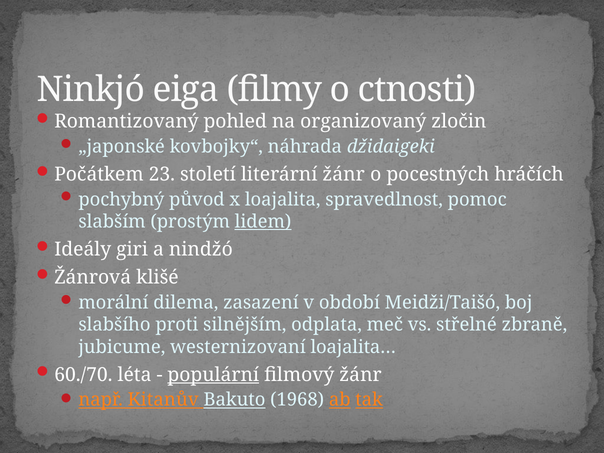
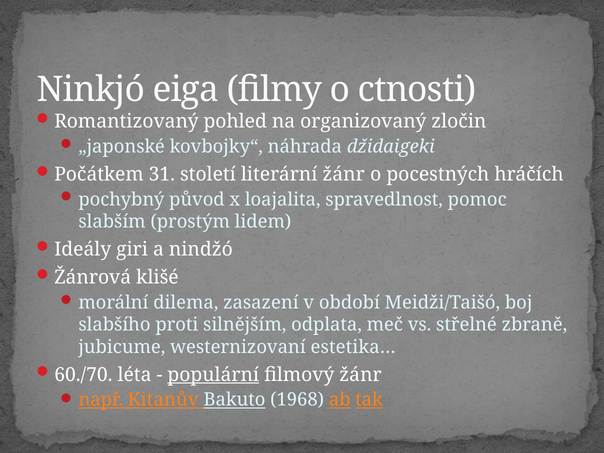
23: 23 -> 31
lidem underline: present -> none
loajalita…: loajalita… -> estetika…
